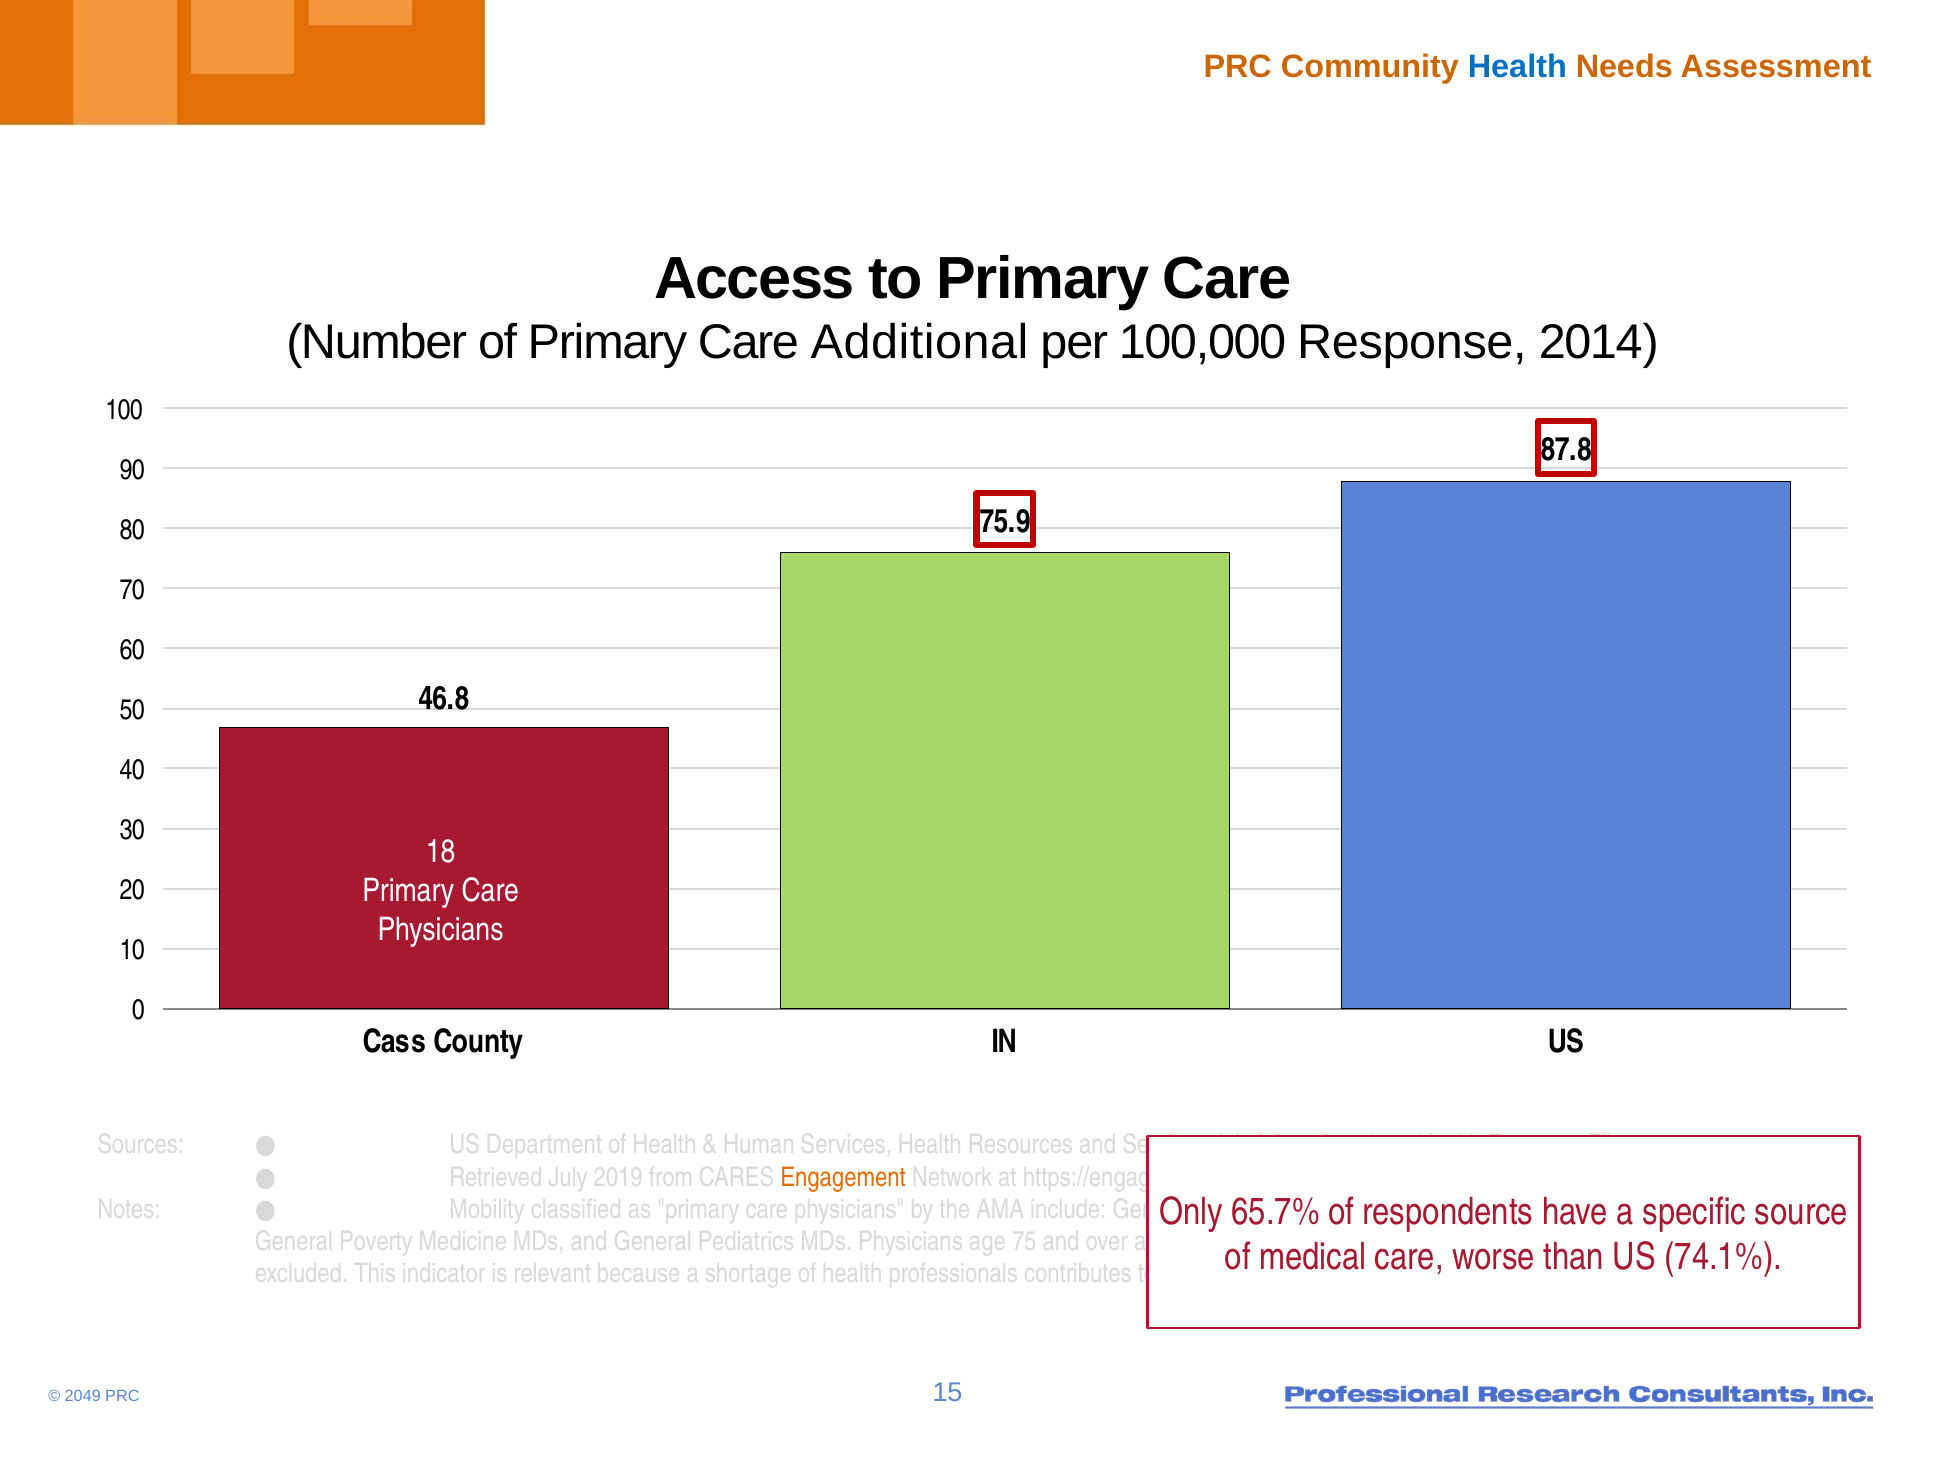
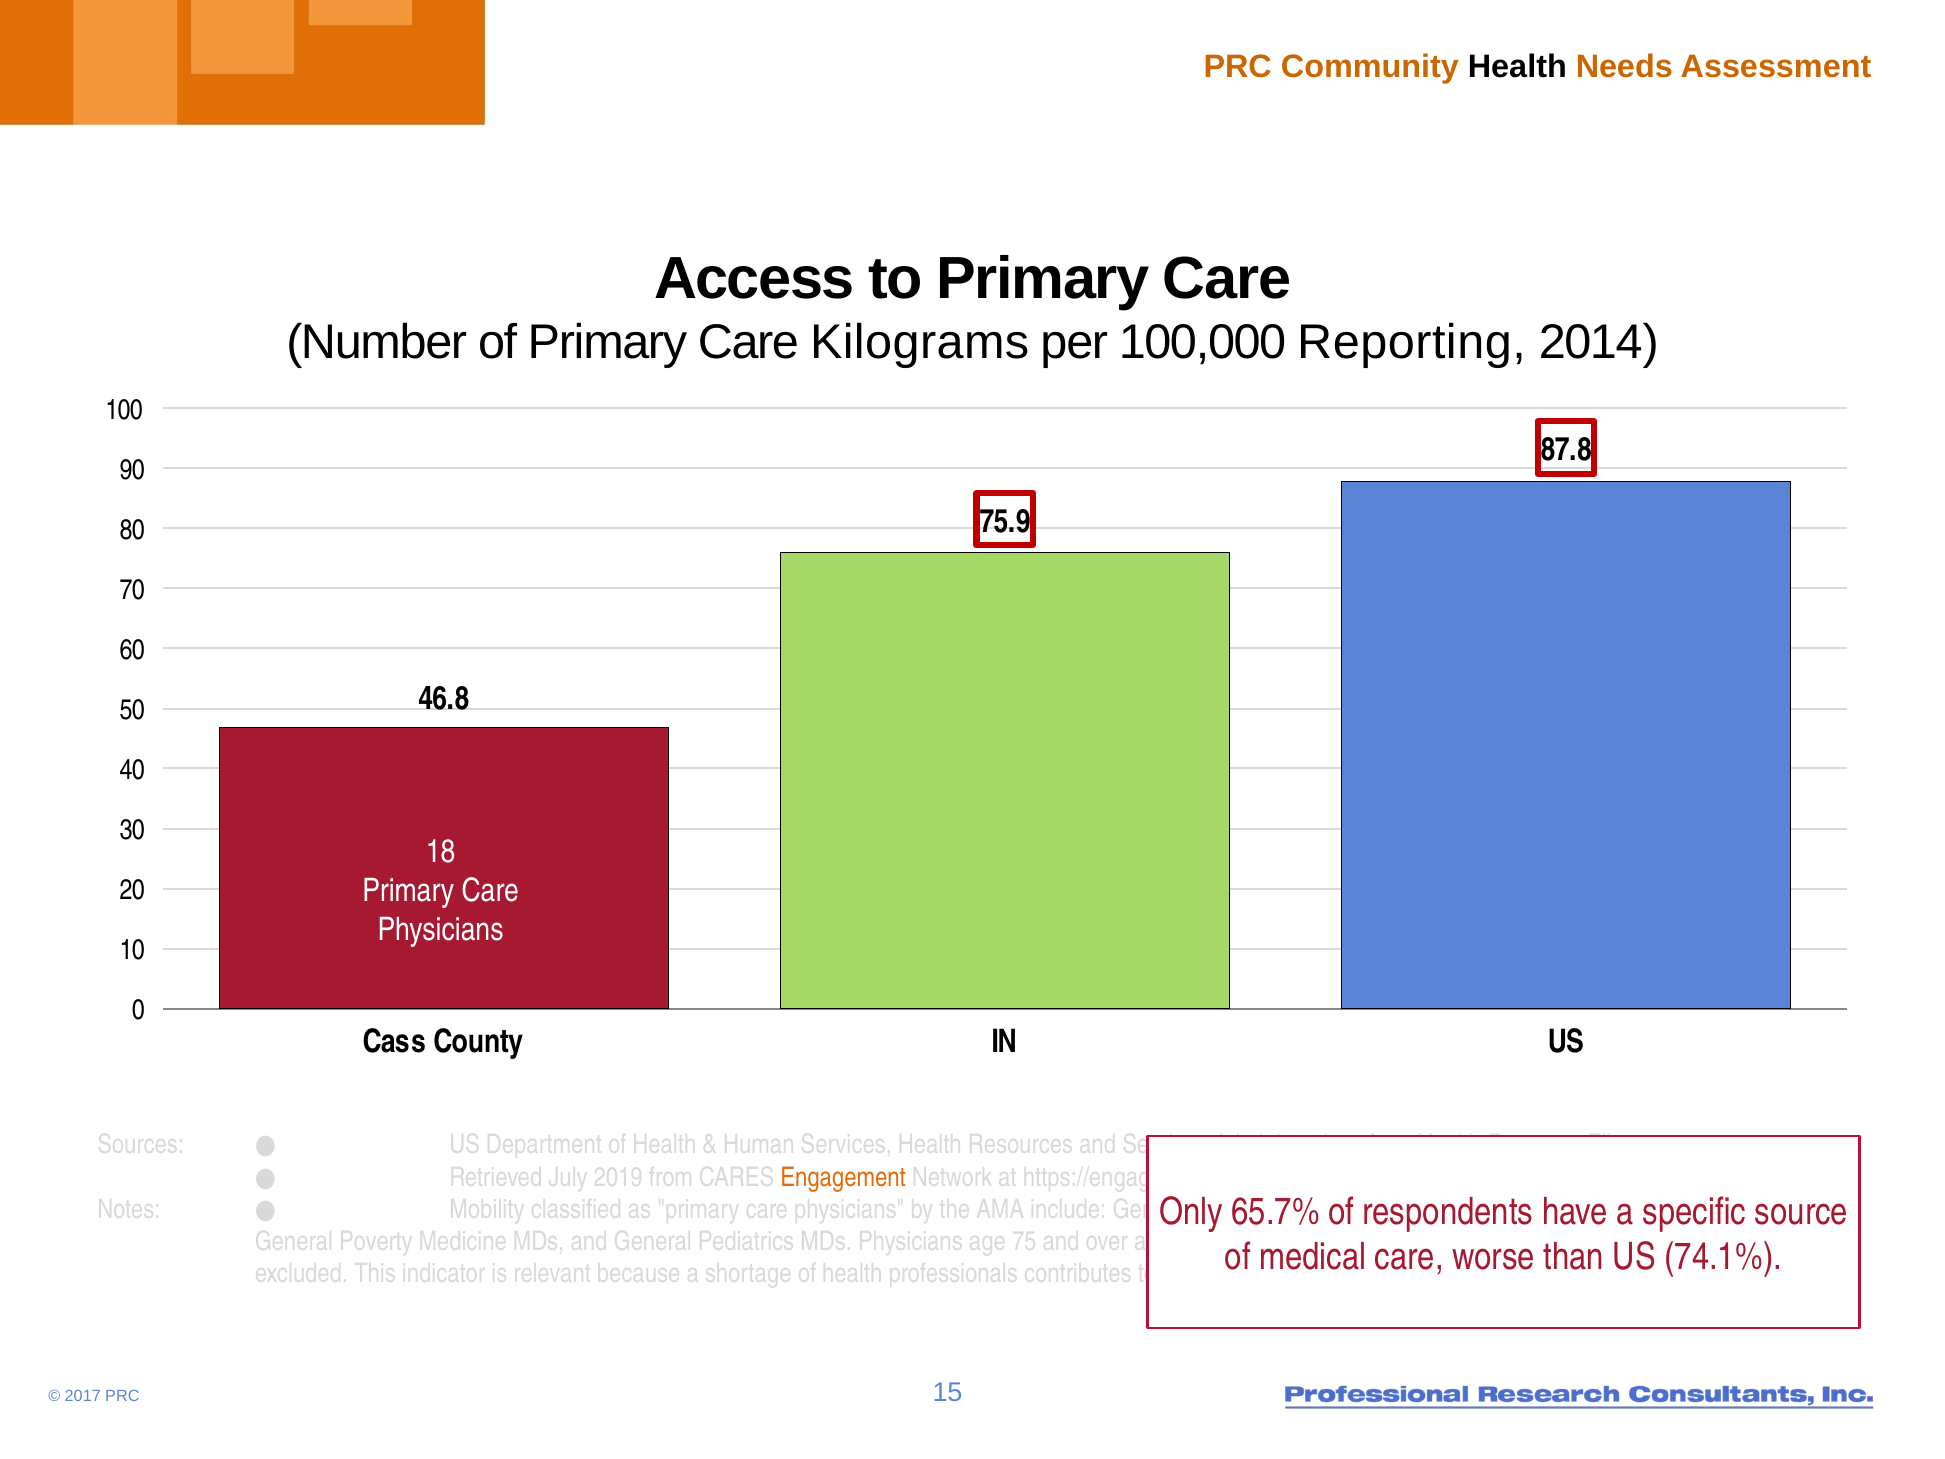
Health at (1517, 67) colour: blue -> black
Additional: Additional -> Kilograms
Response: Response -> Reporting
2049: 2049 -> 2017
